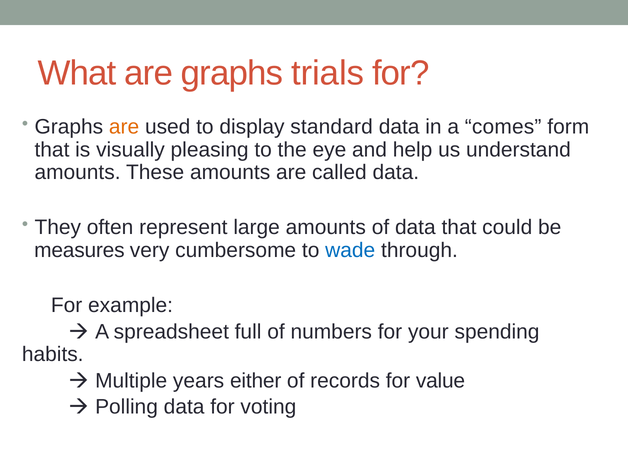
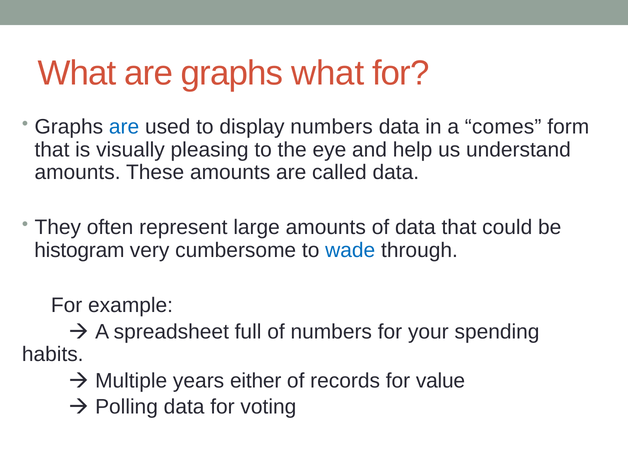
graphs trials: trials -> what
are at (124, 127) colour: orange -> blue
display standard: standard -> numbers
measures: measures -> histogram
